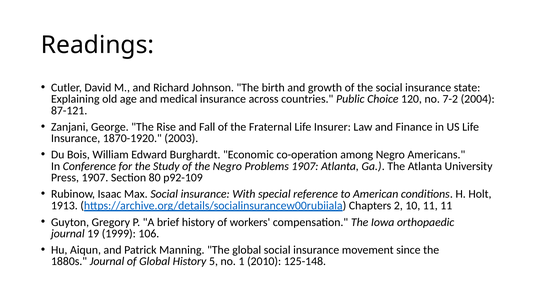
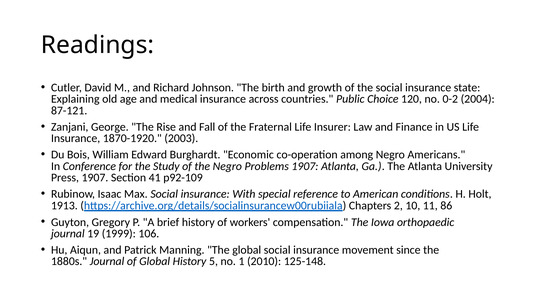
7-2: 7-2 -> 0-2
80: 80 -> 41
11 11: 11 -> 86
